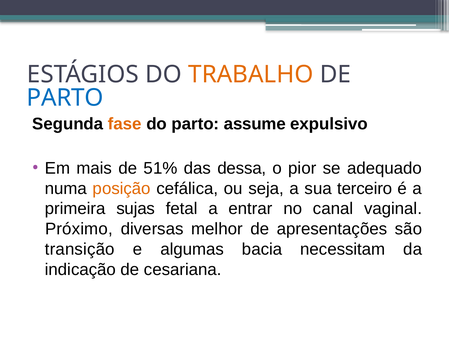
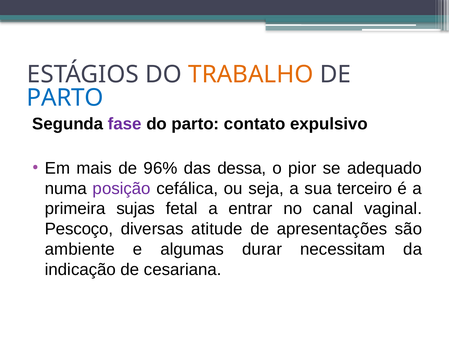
fase colour: orange -> purple
assume: assume -> contato
51%: 51% -> 96%
posição colour: orange -> purple
Próximo: Próximo -> Pescoço
melhor: melhor -> atitude
transição: transição -> ambiente
bacia: bacia -> durar
